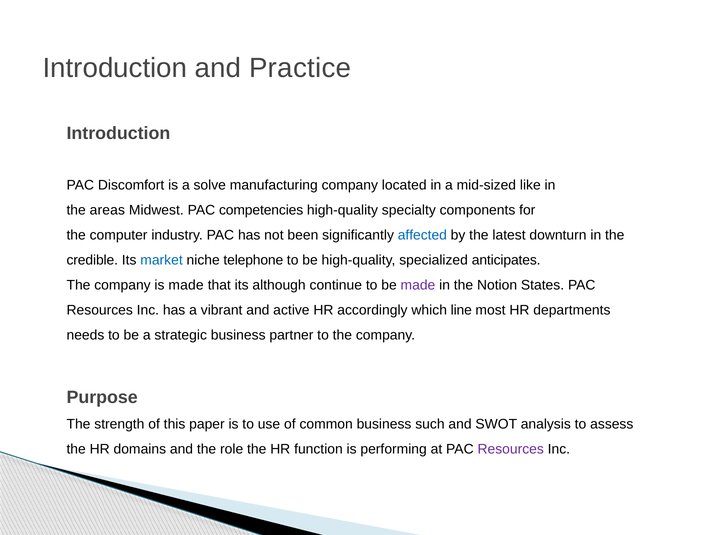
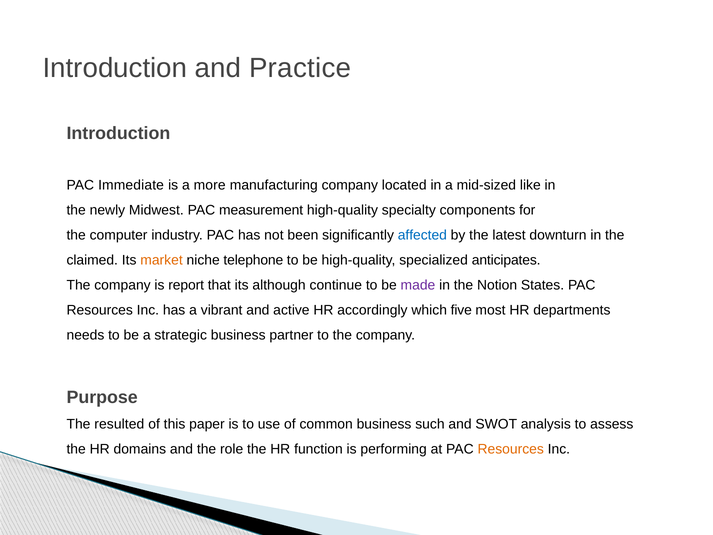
Discomfort: Discomfort -> Immediate
solve: solve -> more
areas: areas -> newly
competencies: competencies -> measurement
credible: credible -> claimed
market colour: blue -> orange
is made: made -> report
line: line -> five
strength: strength -> resulted
Resources at (511, 449) colour: purple -> orange
